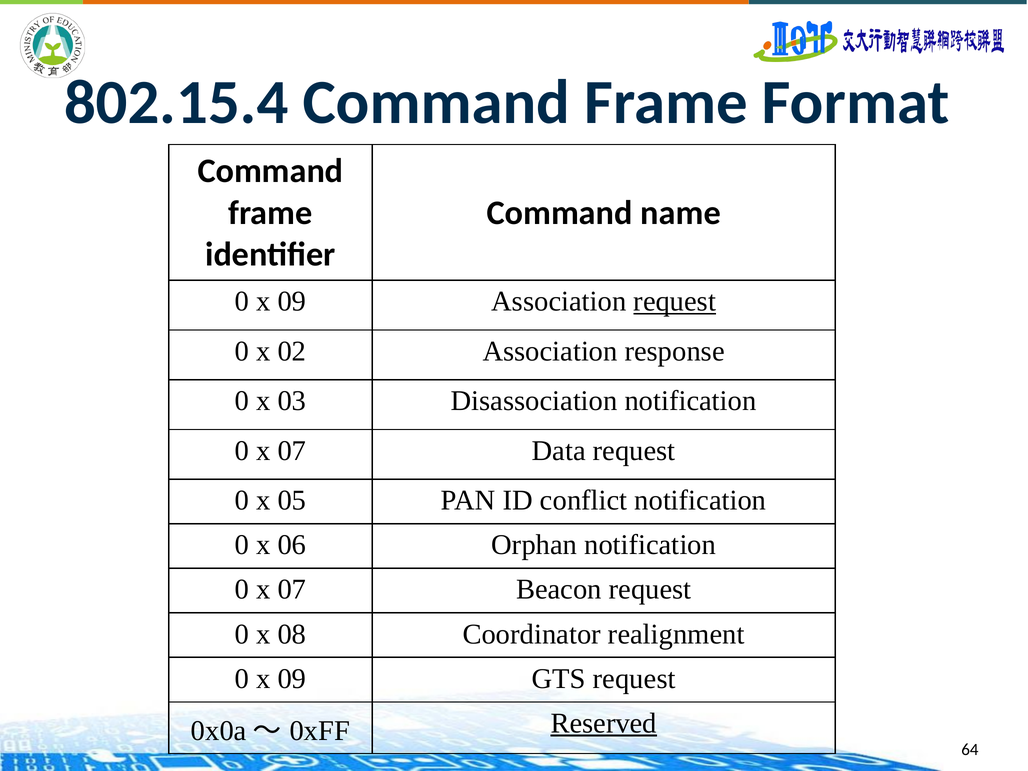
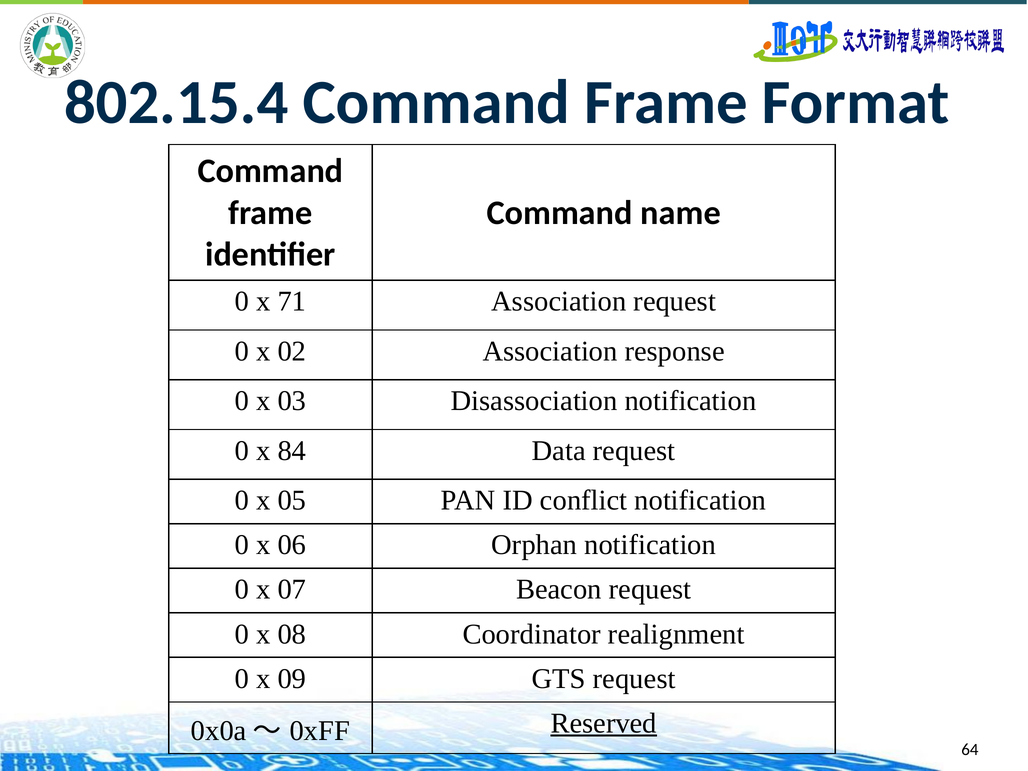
09 at (292, 302): 09 -> 71
request at (675, 302) underline: present -> none
07 at (292, 451): 07 -> 84
